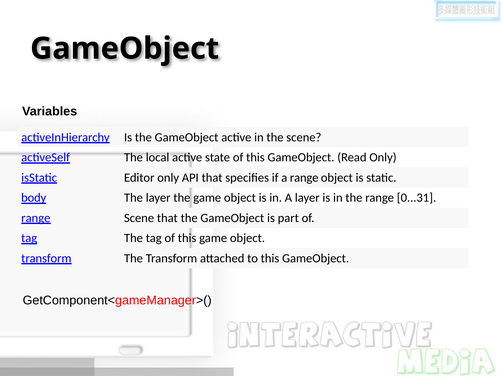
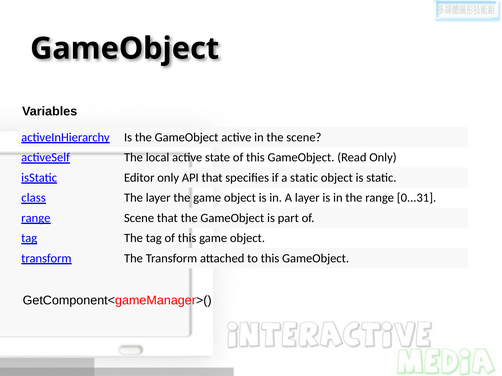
a range: range -> static
body: body -> class
